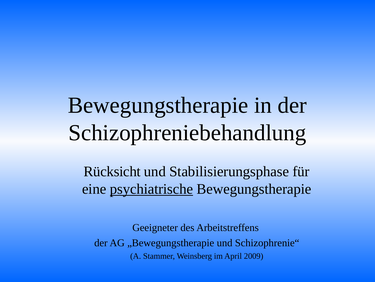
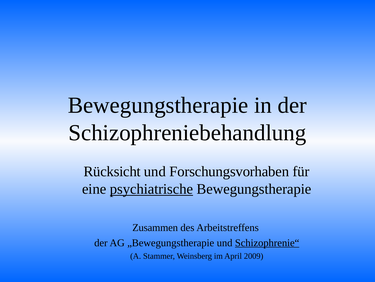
Stabilisierungsphase: Stabilisierungsphase -> Forschungsvorhaben
Geeigneter: Geeigneter -> Zusammen
Schizophrenie“ underline: none -> present
